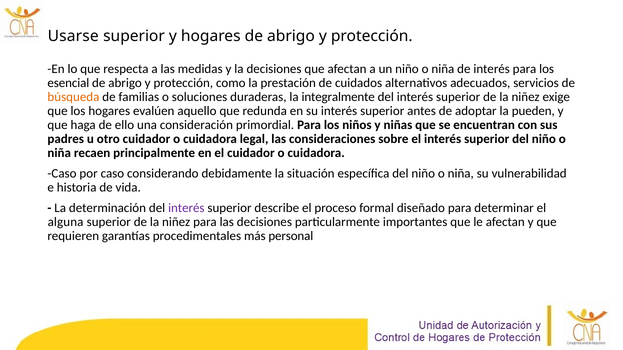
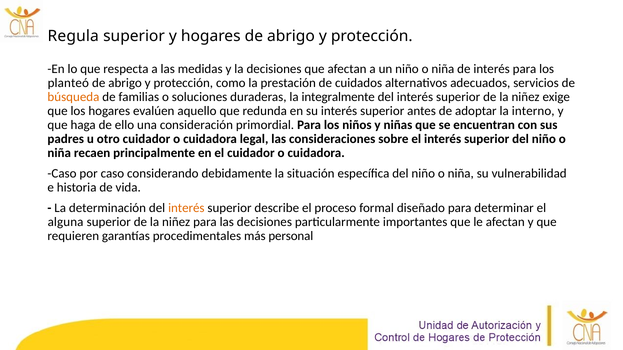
Usarse: Usarse -> Regula
esencial: esencial -> planteó
pueden: pueden -> interno
interés at (186, 208) colour: purple -> orange
